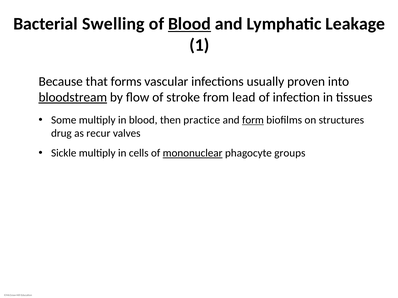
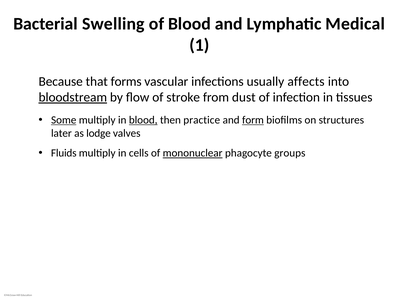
Blood at (189, 24) underline: present -> none
Leakage: Leakage -> Medical
proven: proven -> affects
lead: lead -> dust
Some underline: none -> present
blood at (143, 120) underline: none -> present
drug: drug -> later
recur: recur -> lodge
Sickle: Sickle -> Fluids
